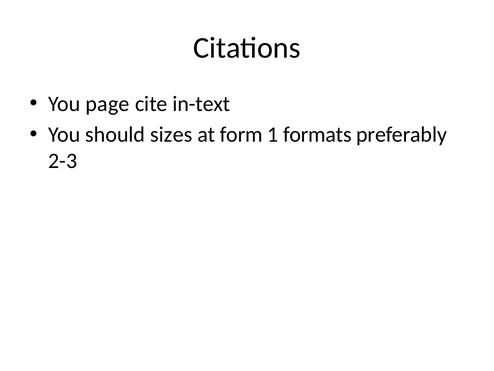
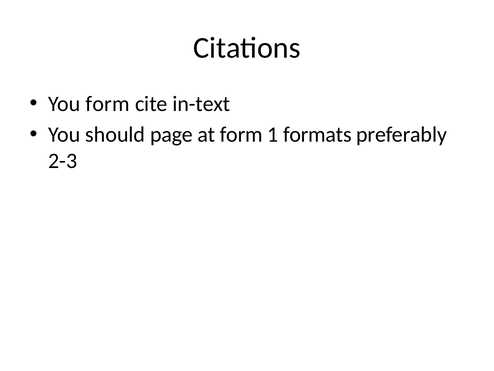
You page: page -> form
sizes: sizes -> page
